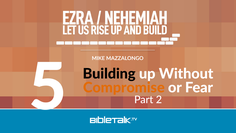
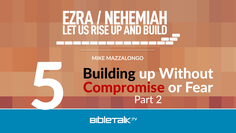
Compromise colour: orange -> red
